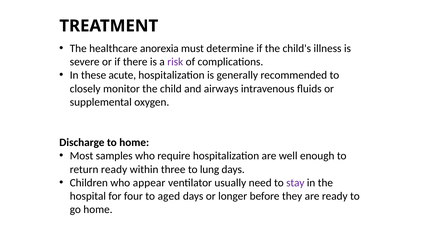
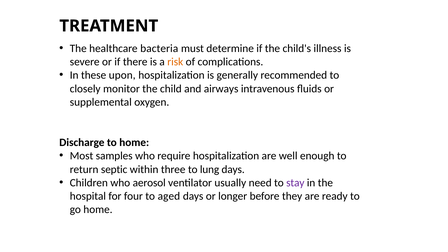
anorexia: anorexia -> bacteria
risk colour: purple -> orange
acute: acute -> upon
return ready: ready -> septic
appear: appear -> aerosol
